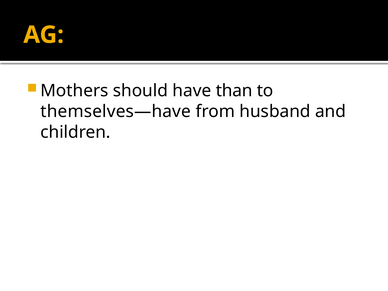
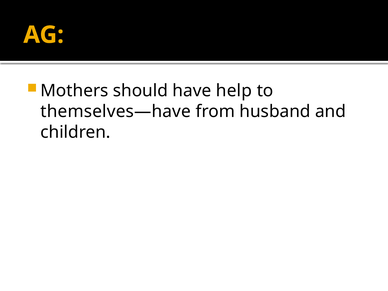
than: than -> help
